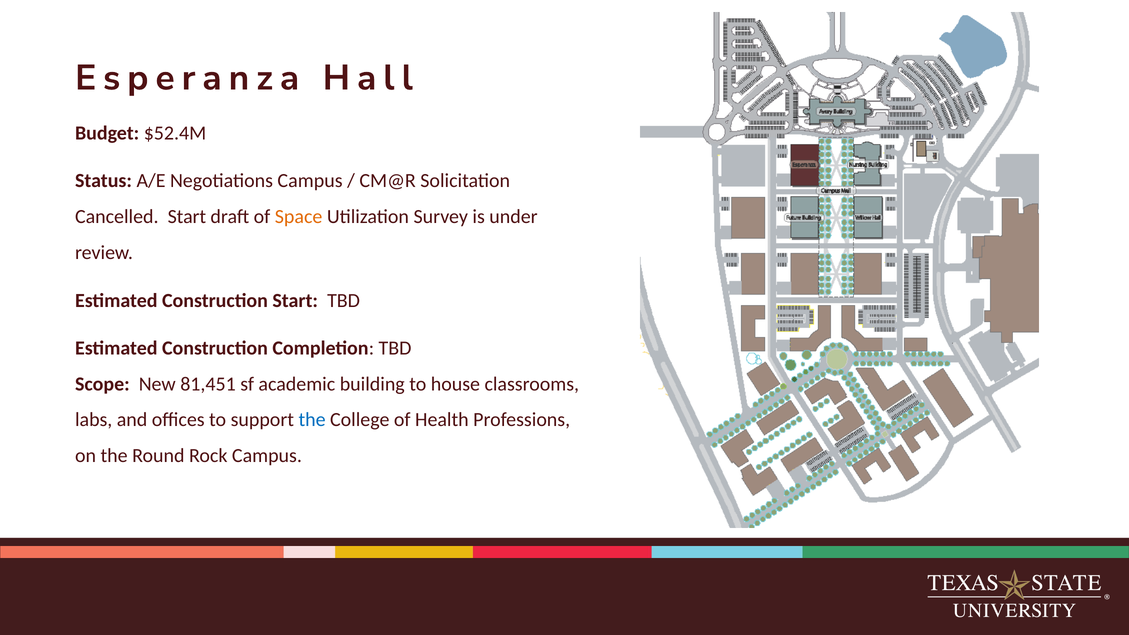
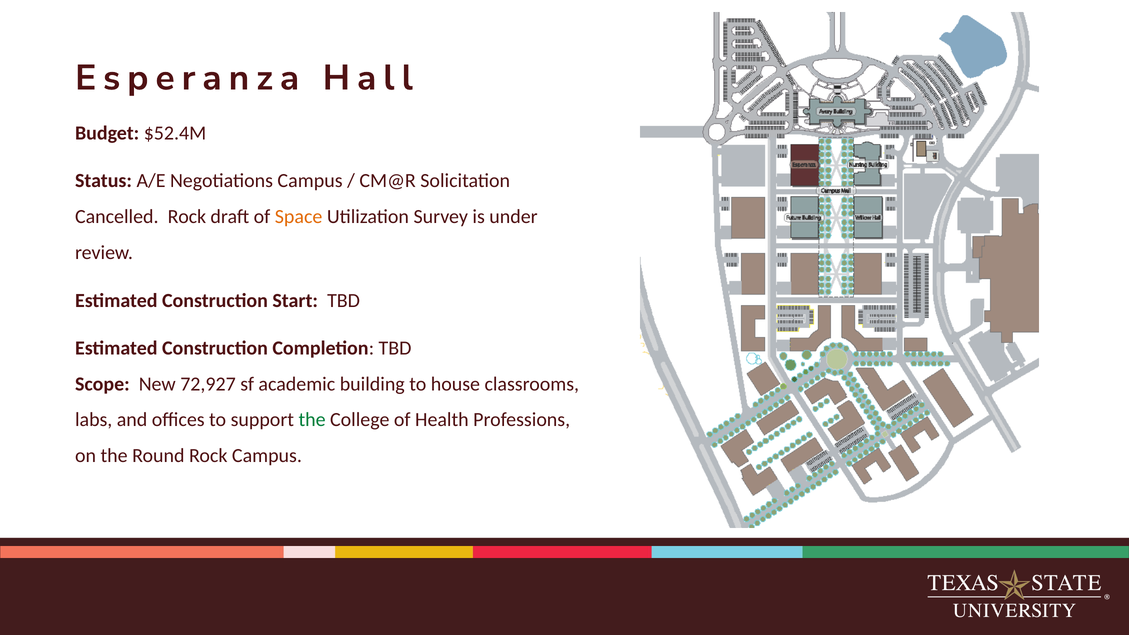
Cancelled Start: Start -> Rock
81,451: 81,451 -> 72,927
the at (312, 420) colour: blue -> green
